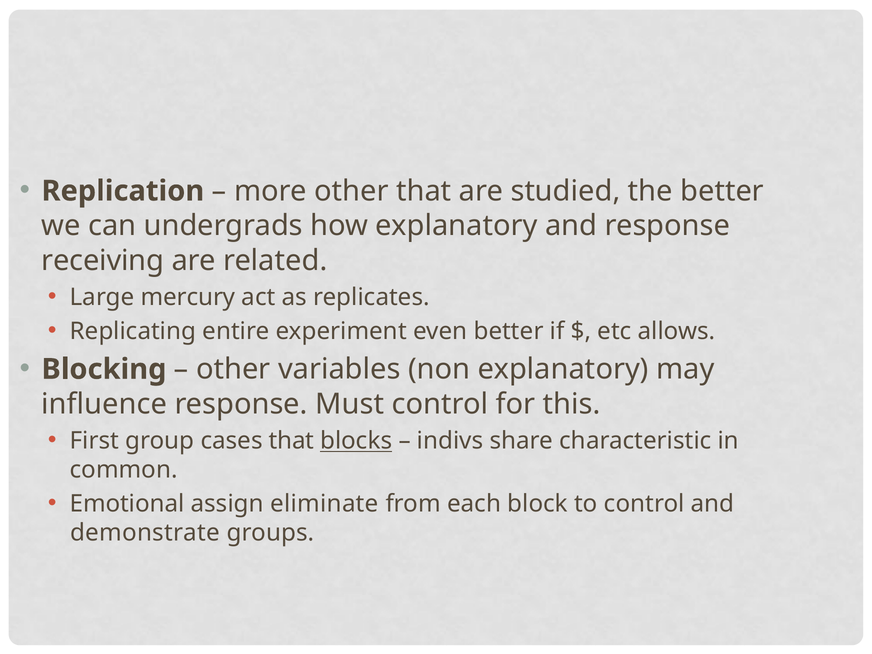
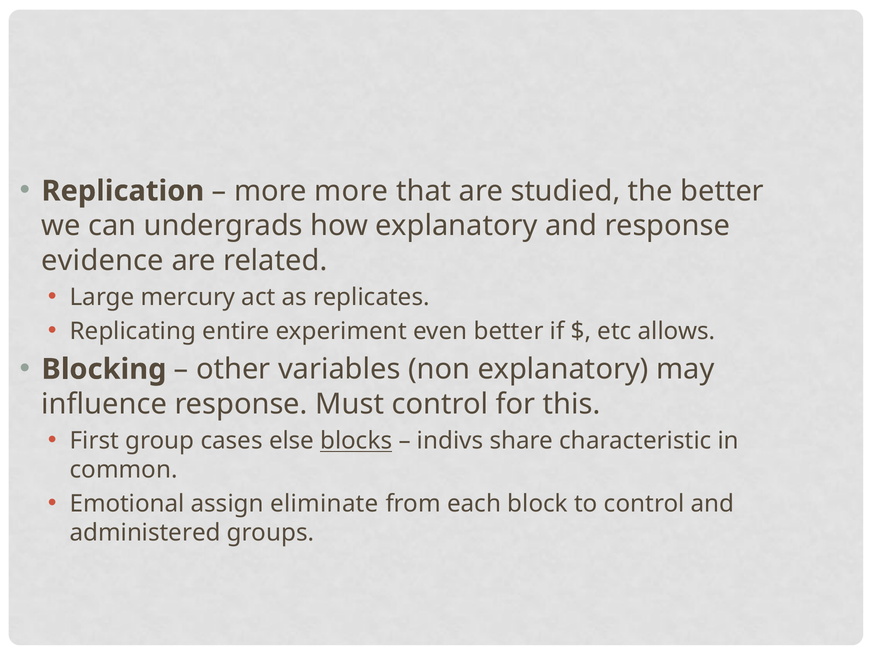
more other: other -> more
receiving: receiving -> evidence
cases that: that -> else
demonstrate: demonstrate -> administered
